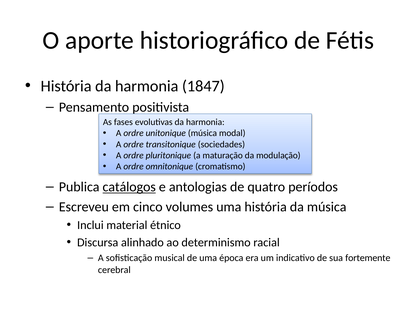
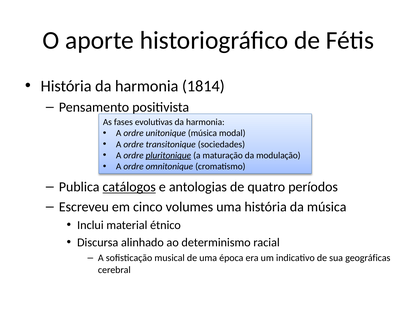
1847: 1847 -> 1814
pluritonique underline: none -> present
fortemente: fortemente -> geográficas
